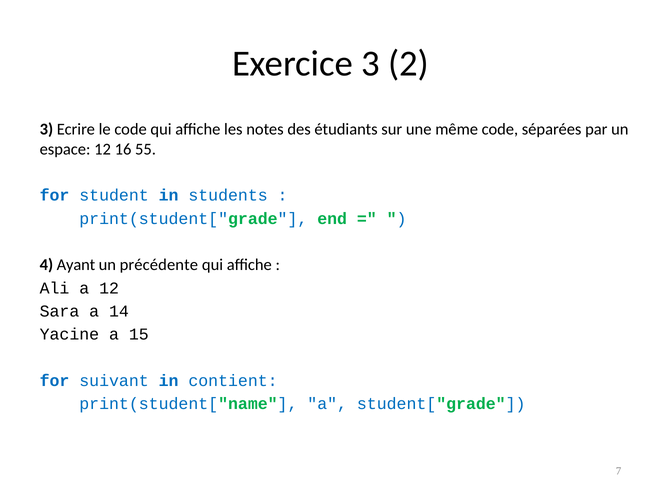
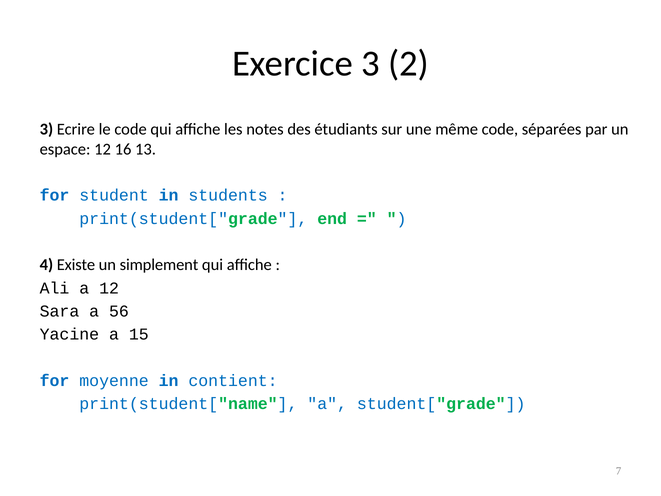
55: 55 -> 13
Ayant: Ayant -> Existe
précédente: précédente -> simplement
14: 14 -> 56
suivant: suivant -> moyenne
